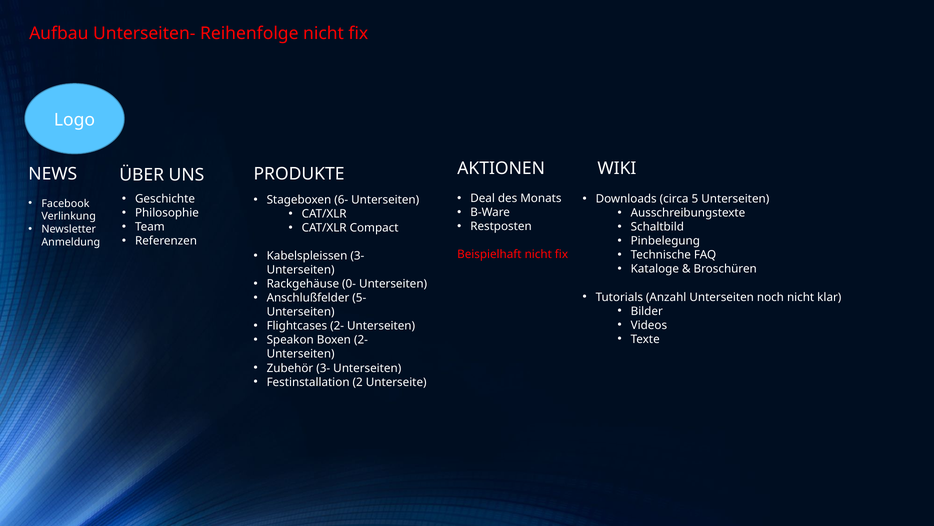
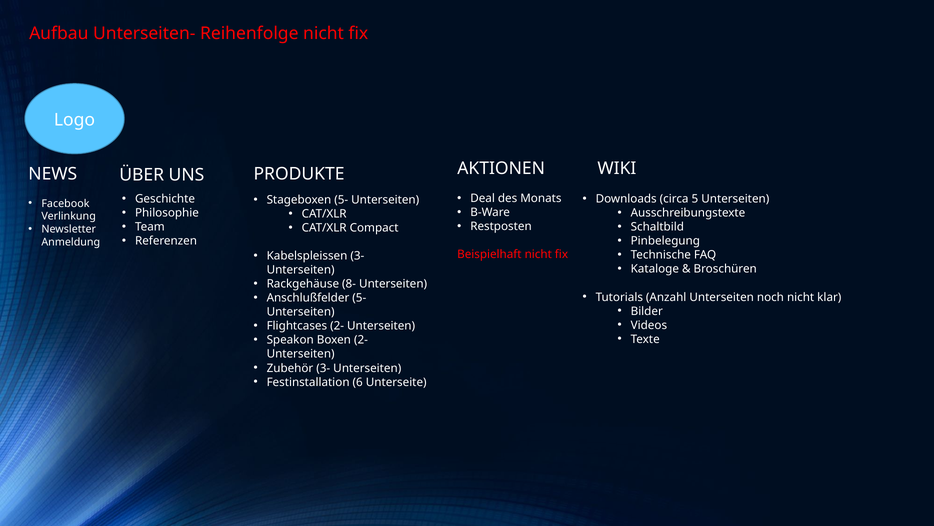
Stageboxen 6-: 6- -> 5-
0-: 0- -> 8-
2: 2 -> 6
